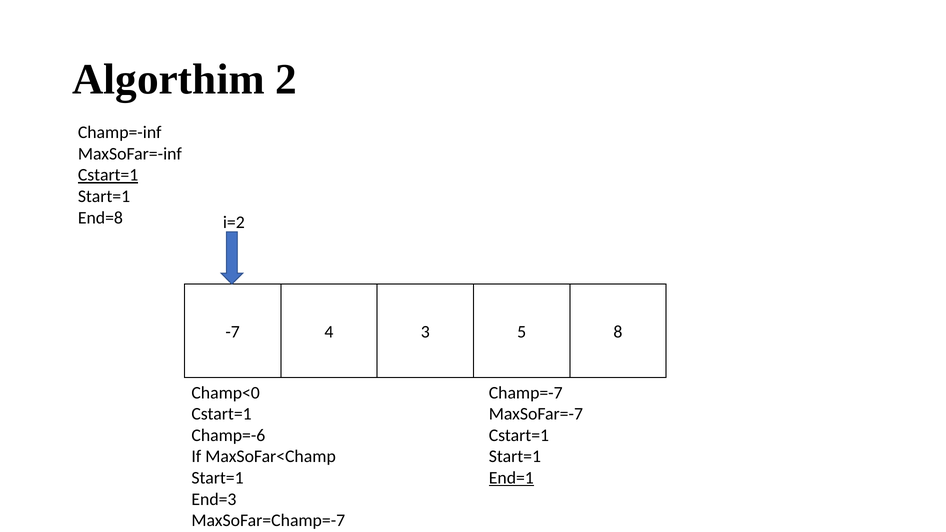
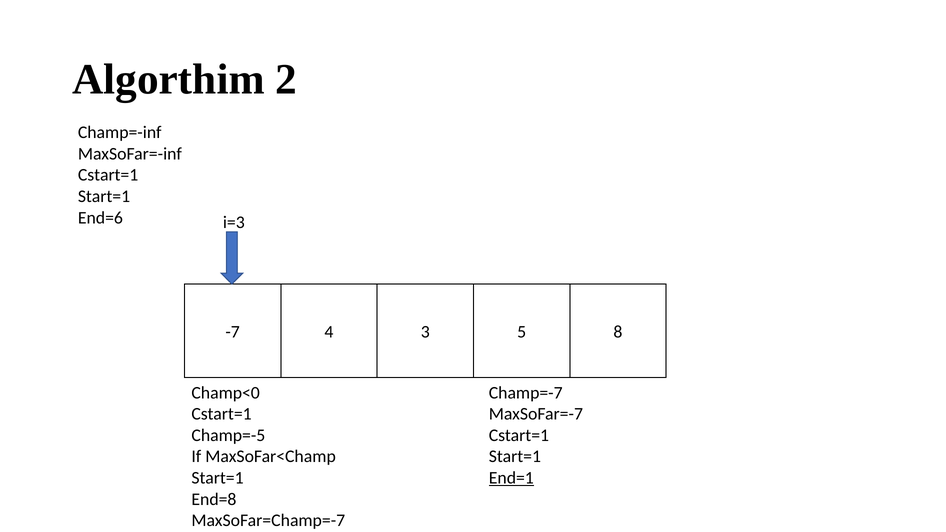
Cstart=1 at (108, 175) underline: present -> none
End=8: End=8 -> End=6
i=2: i=2 -> i=3
Champ=-6: Champ=-6 -> Champ=-5
End=3: End=3 -> End=8
